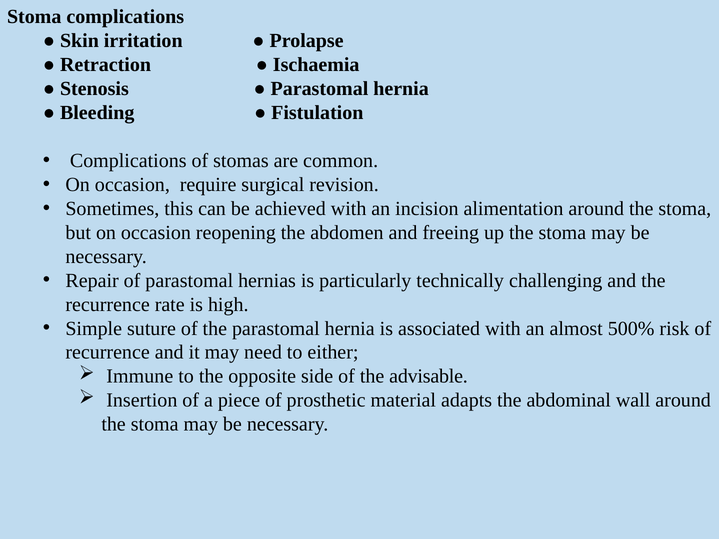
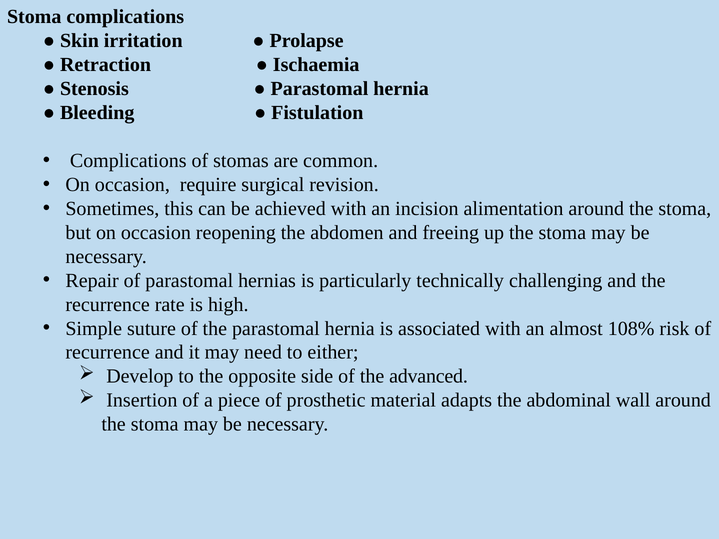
500%: 500% -> 108%
Immune: Immune -> Develop
advisable: advisable -> advanced
